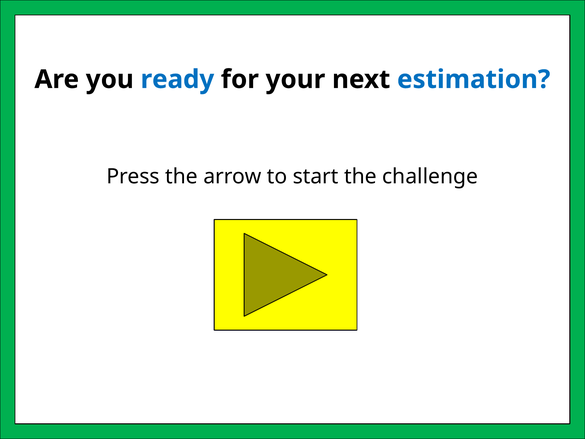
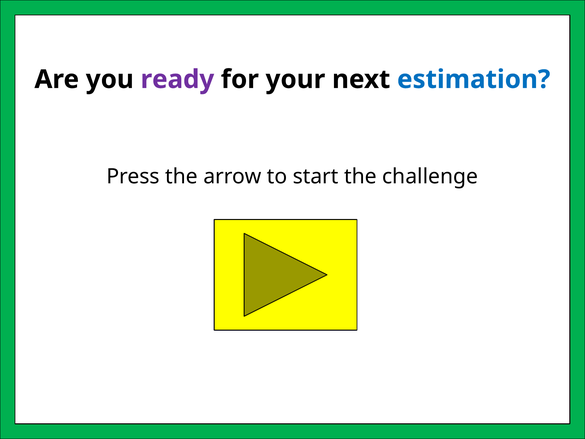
ready colour: blue -> purple
